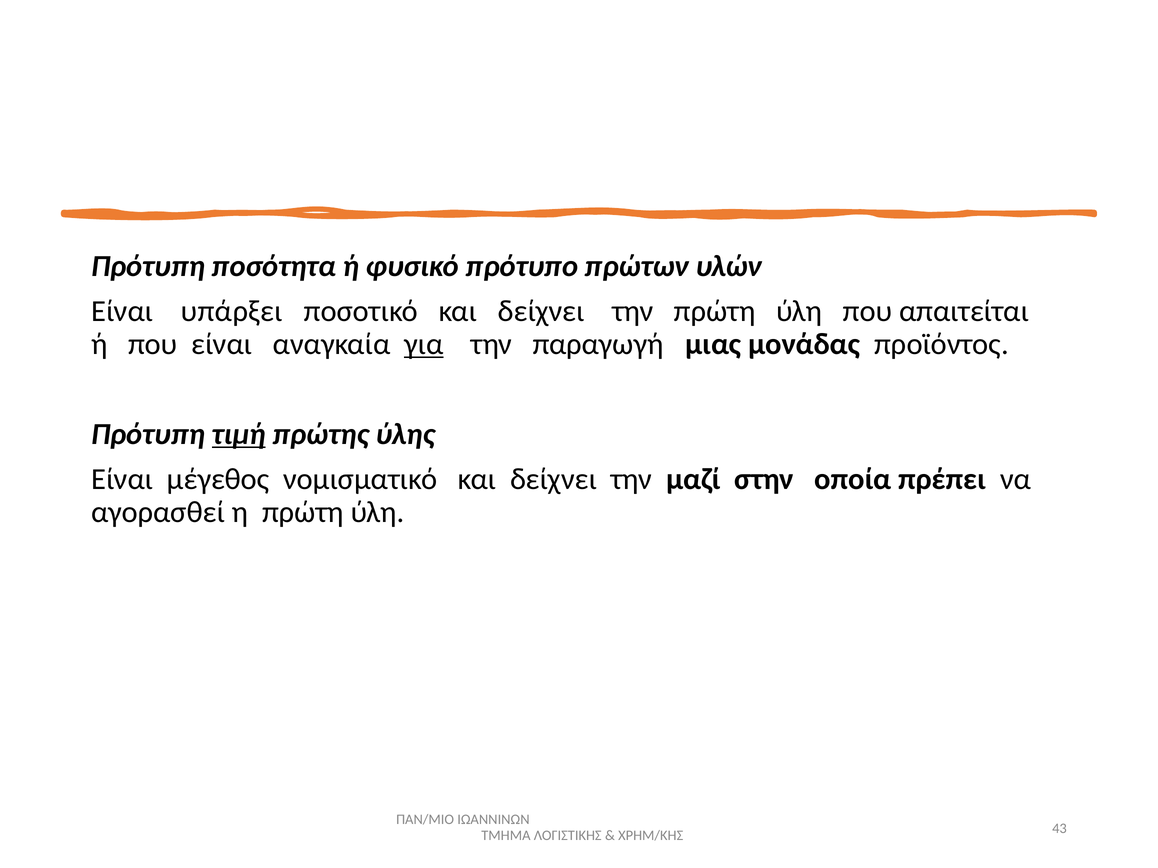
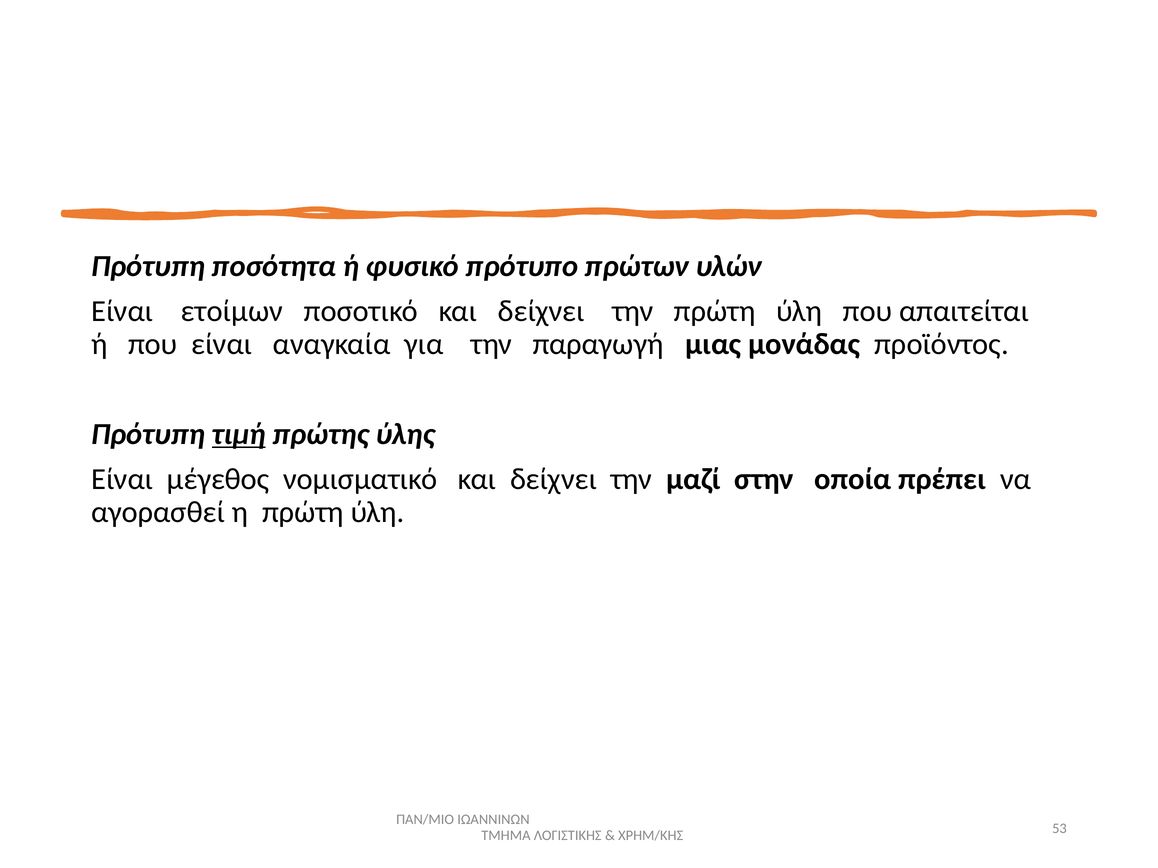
υπάρξει: υπάρξει -> ετοίμων
για underline: present -> none
43: 43 -> 53
